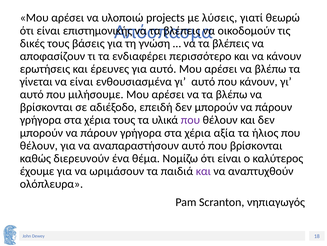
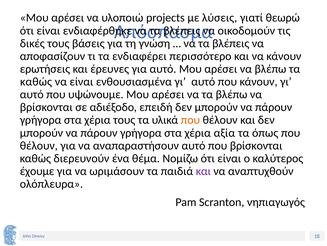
επιστημονικής: επιστημονικής -> ενδιαφέρθηκε
γίνεται at (36, 81): γίνεται -> καθώς
μιλήσουμε: μιλήσουμε -> υψώνουμε
που at (190, 120) colour: purple -> orange
ήλιος: ήλιος -> όπως
